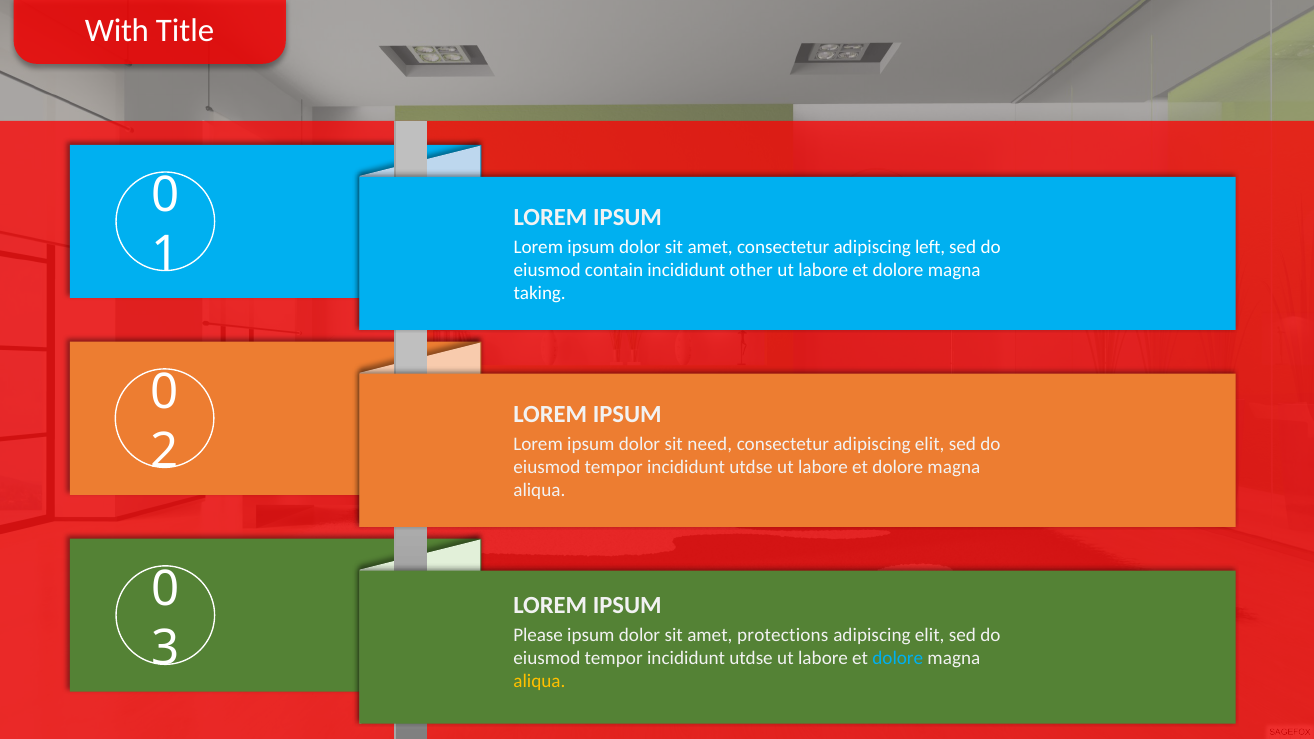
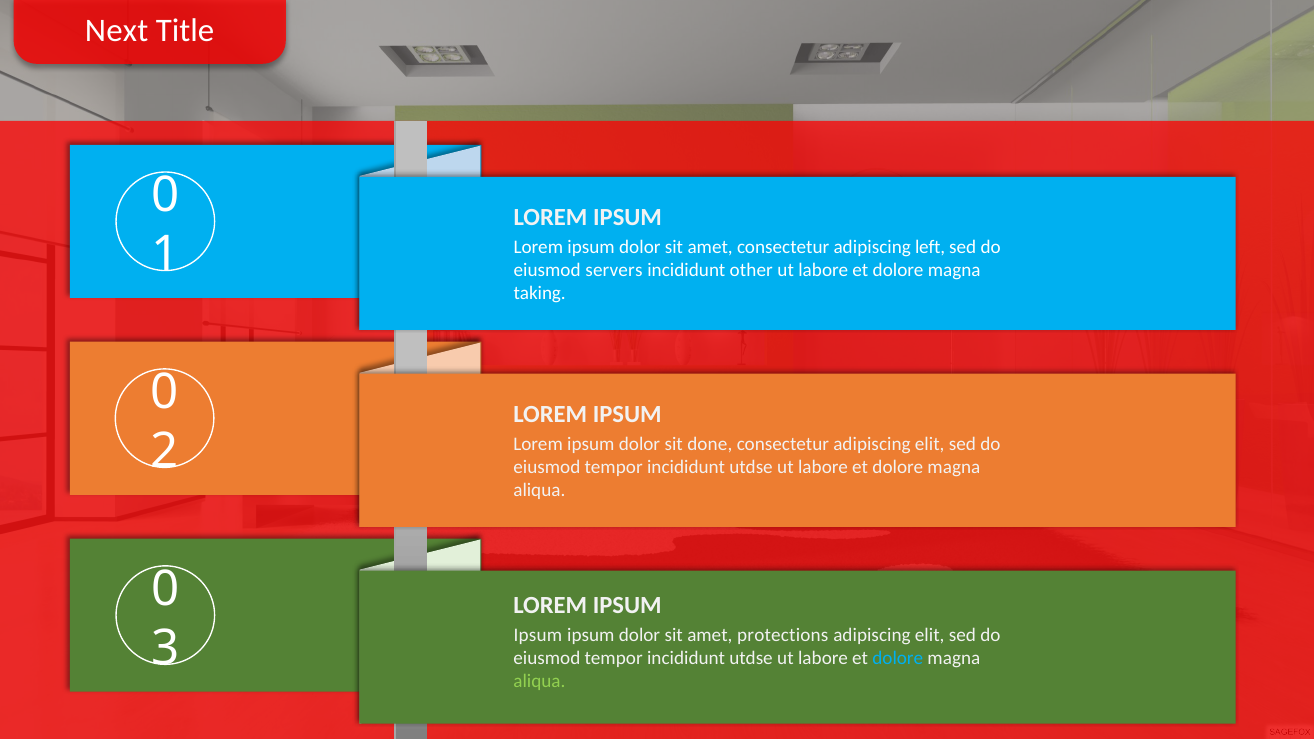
With: With -> Next
contain: contain -> servers
need: need -> done
Please at (538, 635): Please -> Ipsum
aliqua at (539, 681) colour: yellow -> light green
